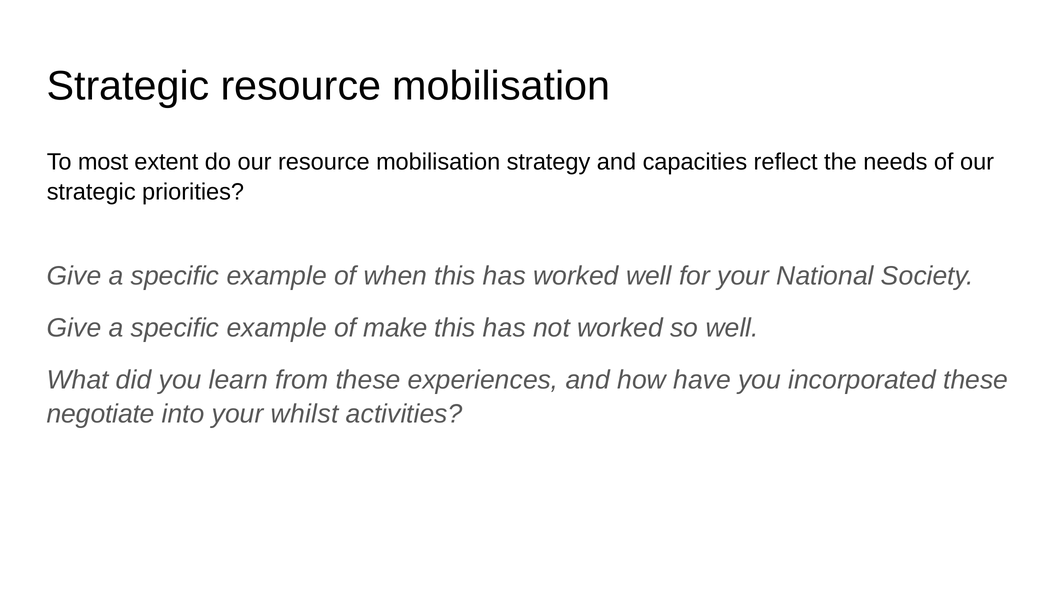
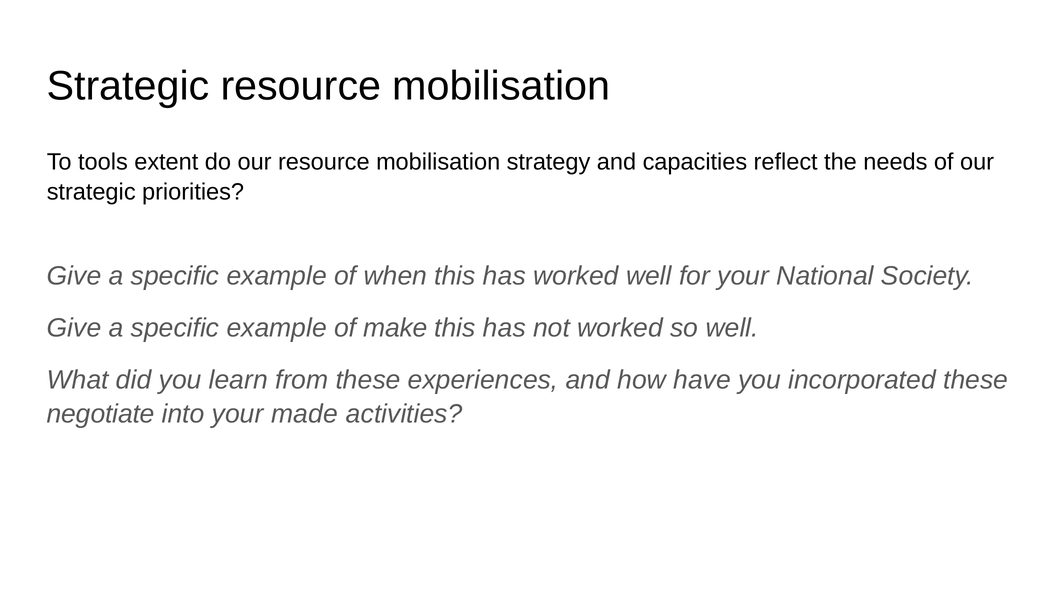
most: most -> tools
whilst: whilst -> made
